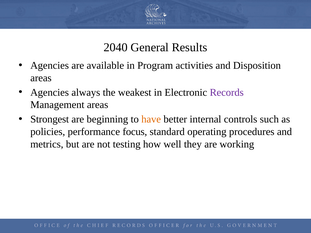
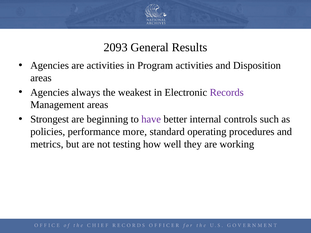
2040: 2040 -> 2093
are available: available -> activities
have colour: orange -> purple
focus: focus -> more
